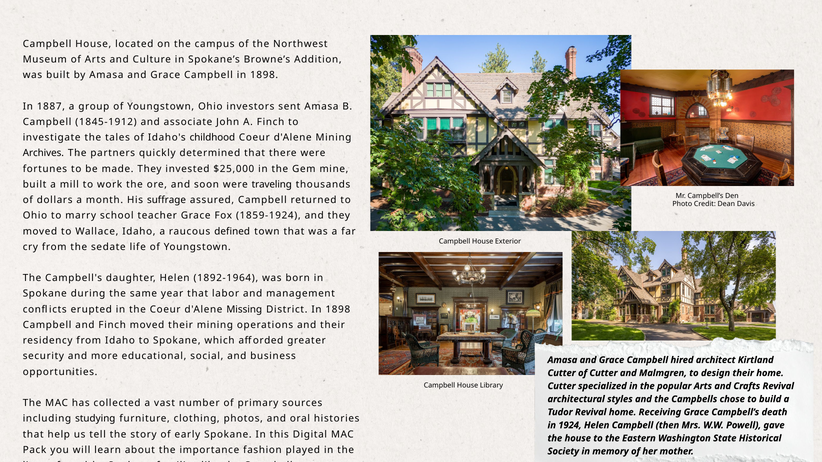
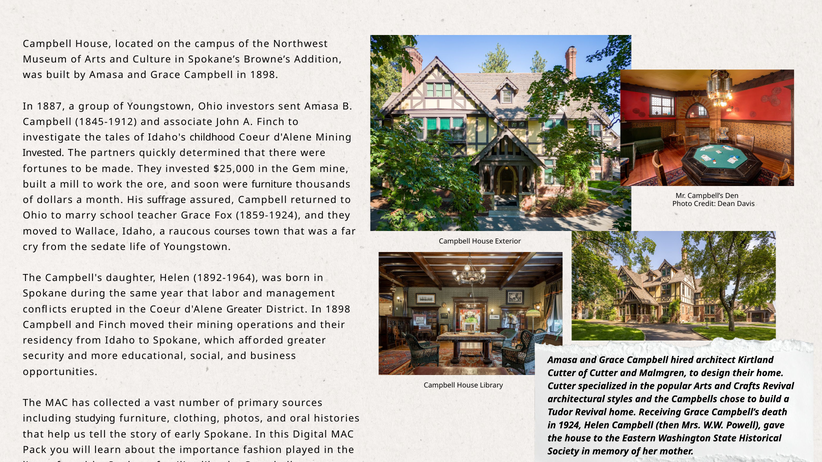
Archives at (43, 153): Archives -> Invested
were traveling: traveling -> furniture
defined: defined -> courses
d'Alene Missing: Missing -> Greater
